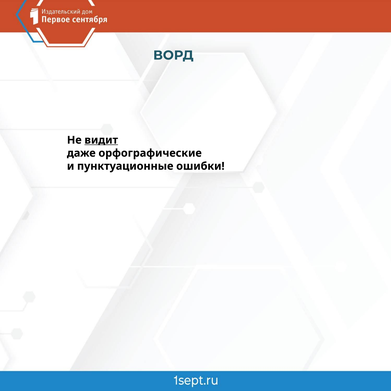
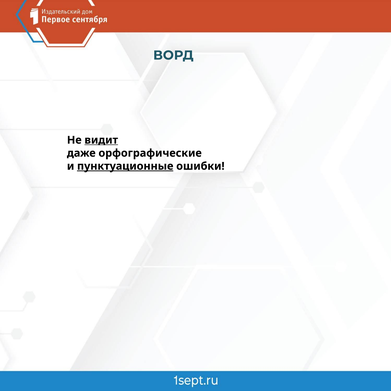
пунктуационные underline: none -> present
